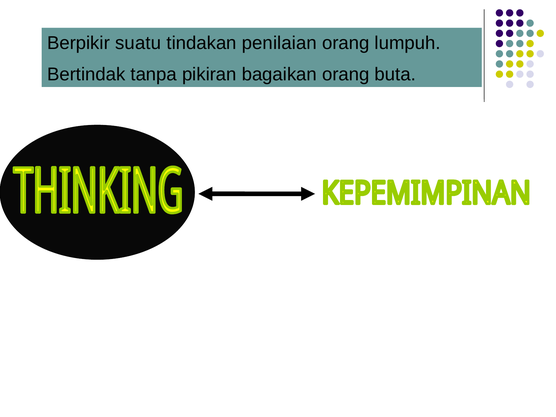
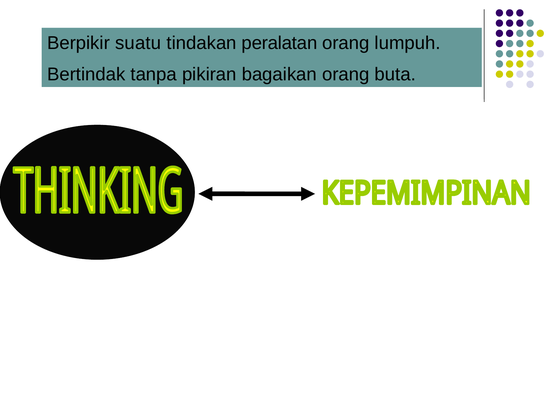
penilaian: penilaian -> peralatan
